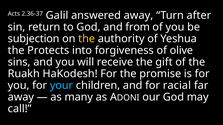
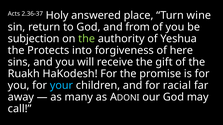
Galil: Galil -> Holy
answered away: away -> place
after: after -> wine
the at (87, 39) colour: yellow -> light green
olive: olive -> here
